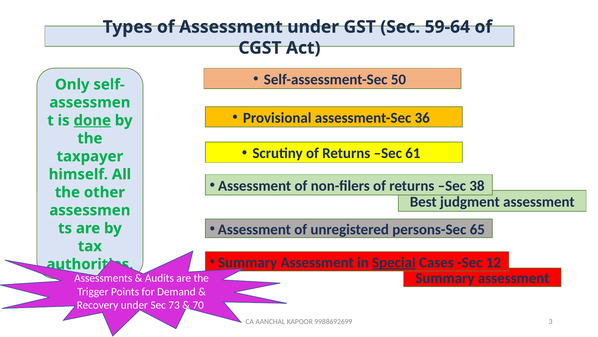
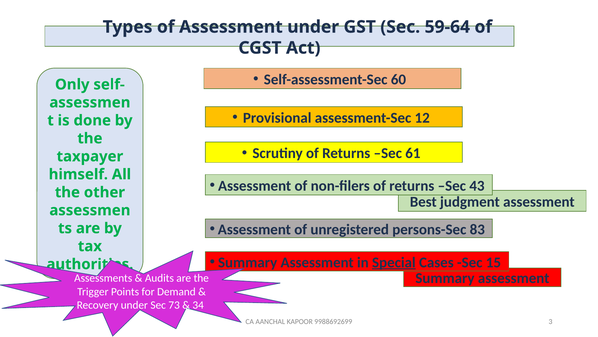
50: 50 -> 60
36: 36 -> 12
done underline: present -> none
38: 38 -> 43
65: 65 -> 83
12: 12 -> 15
70: 70 -> 34
